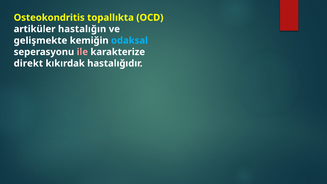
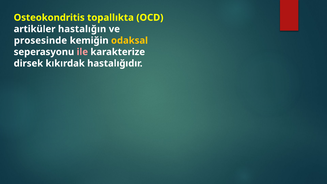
gelişmekte: gelişmekte -> prosesinde
odaksal colour: light blue -> yellow
direkt: direkt -> dirsek
